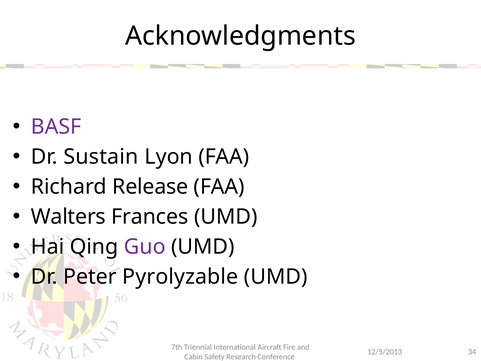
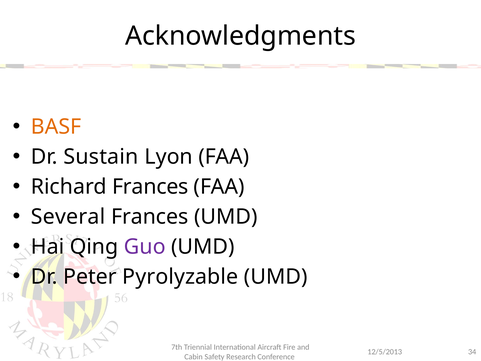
BASF colour: purple -> orange
Richard Release: Release -> Frances
Walters: Walters -> Several
